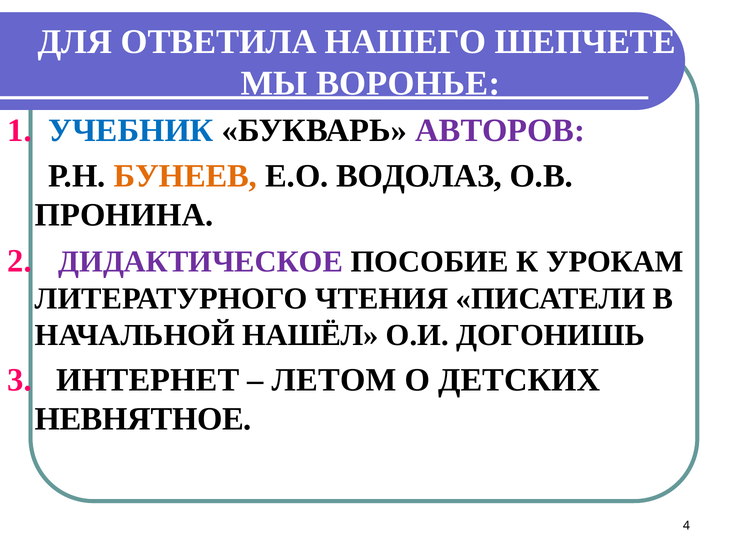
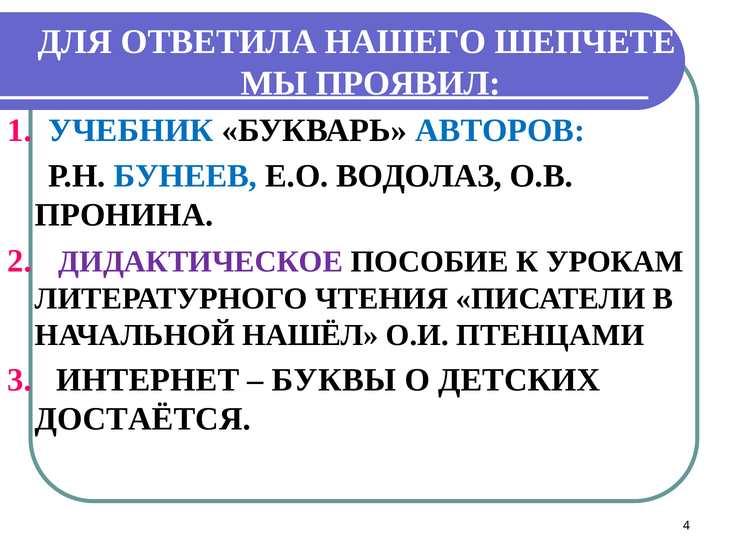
ВОРОНЬЕ: ВОРОНЬЕ -> ПРОЯВИЛ
АВТОРОВ colour: purple -> blue
БУНЕЕВ colour: orange -> blue
ДОГОНИШЬ: ДОГОНИШЬ -> ПТЕНЦАМИ
ЛЕТОМ: ЛЕТОМ -> БУКВЫ
НЕВНЯТНОЕ: НЕВНЯТНОЕ -> ДОСТАЁТСЯ
